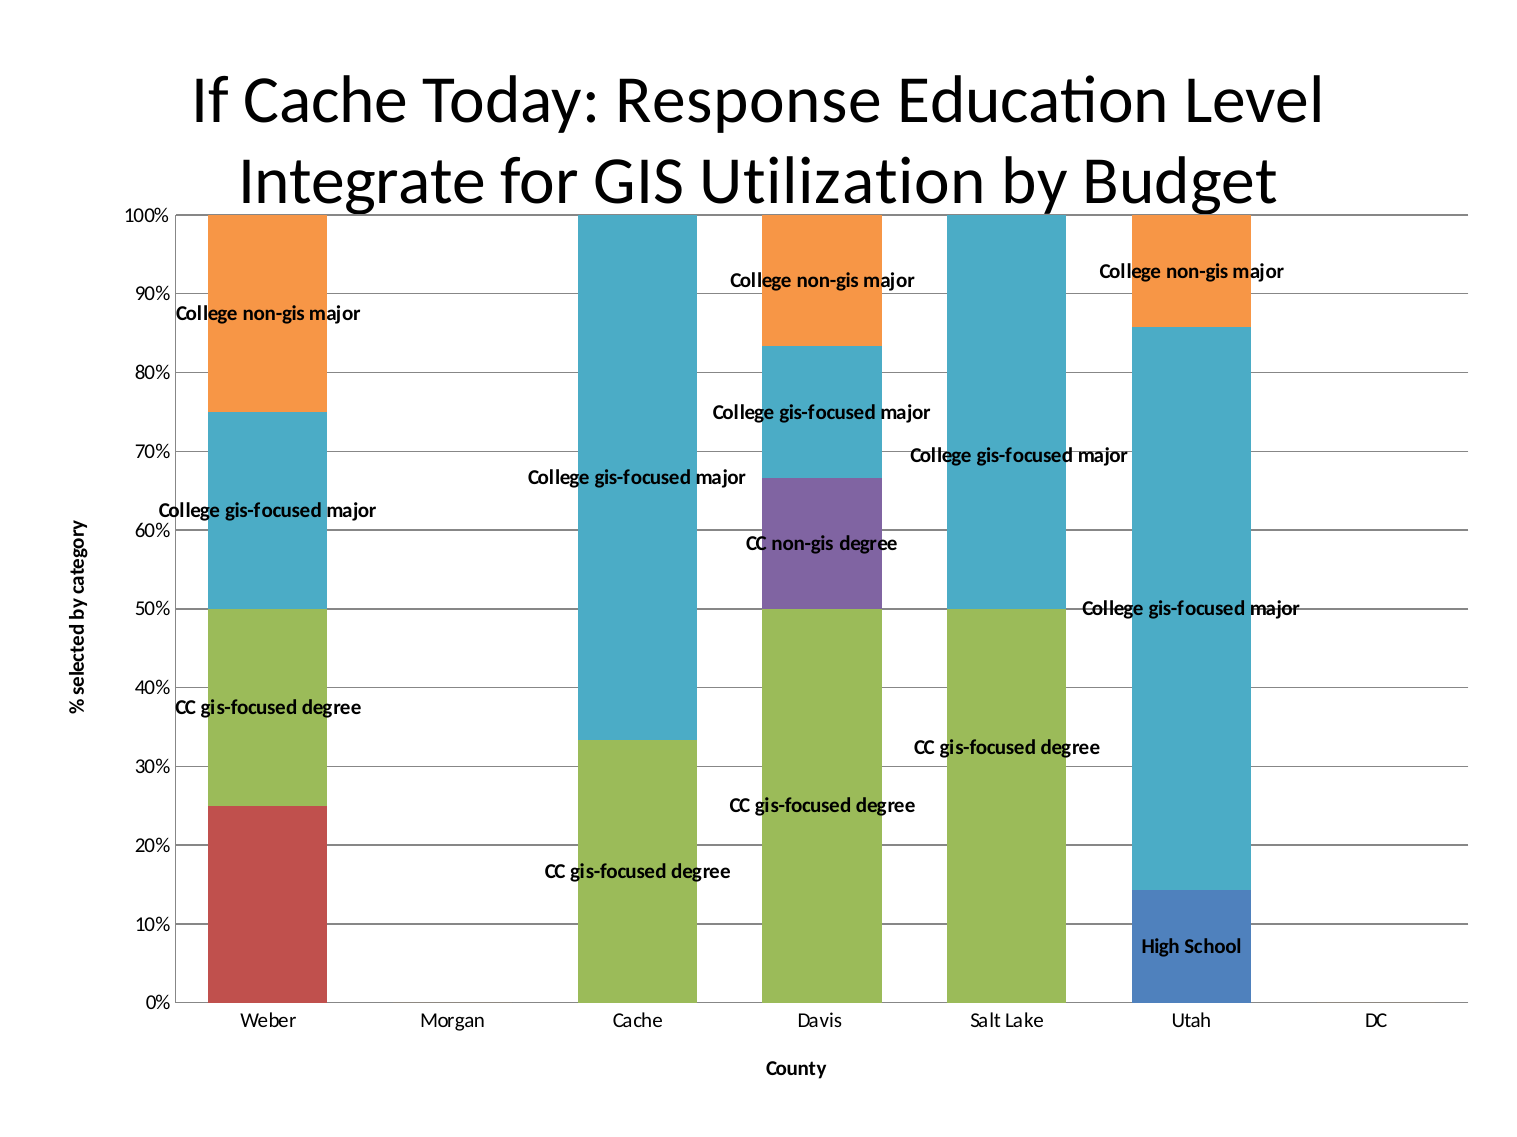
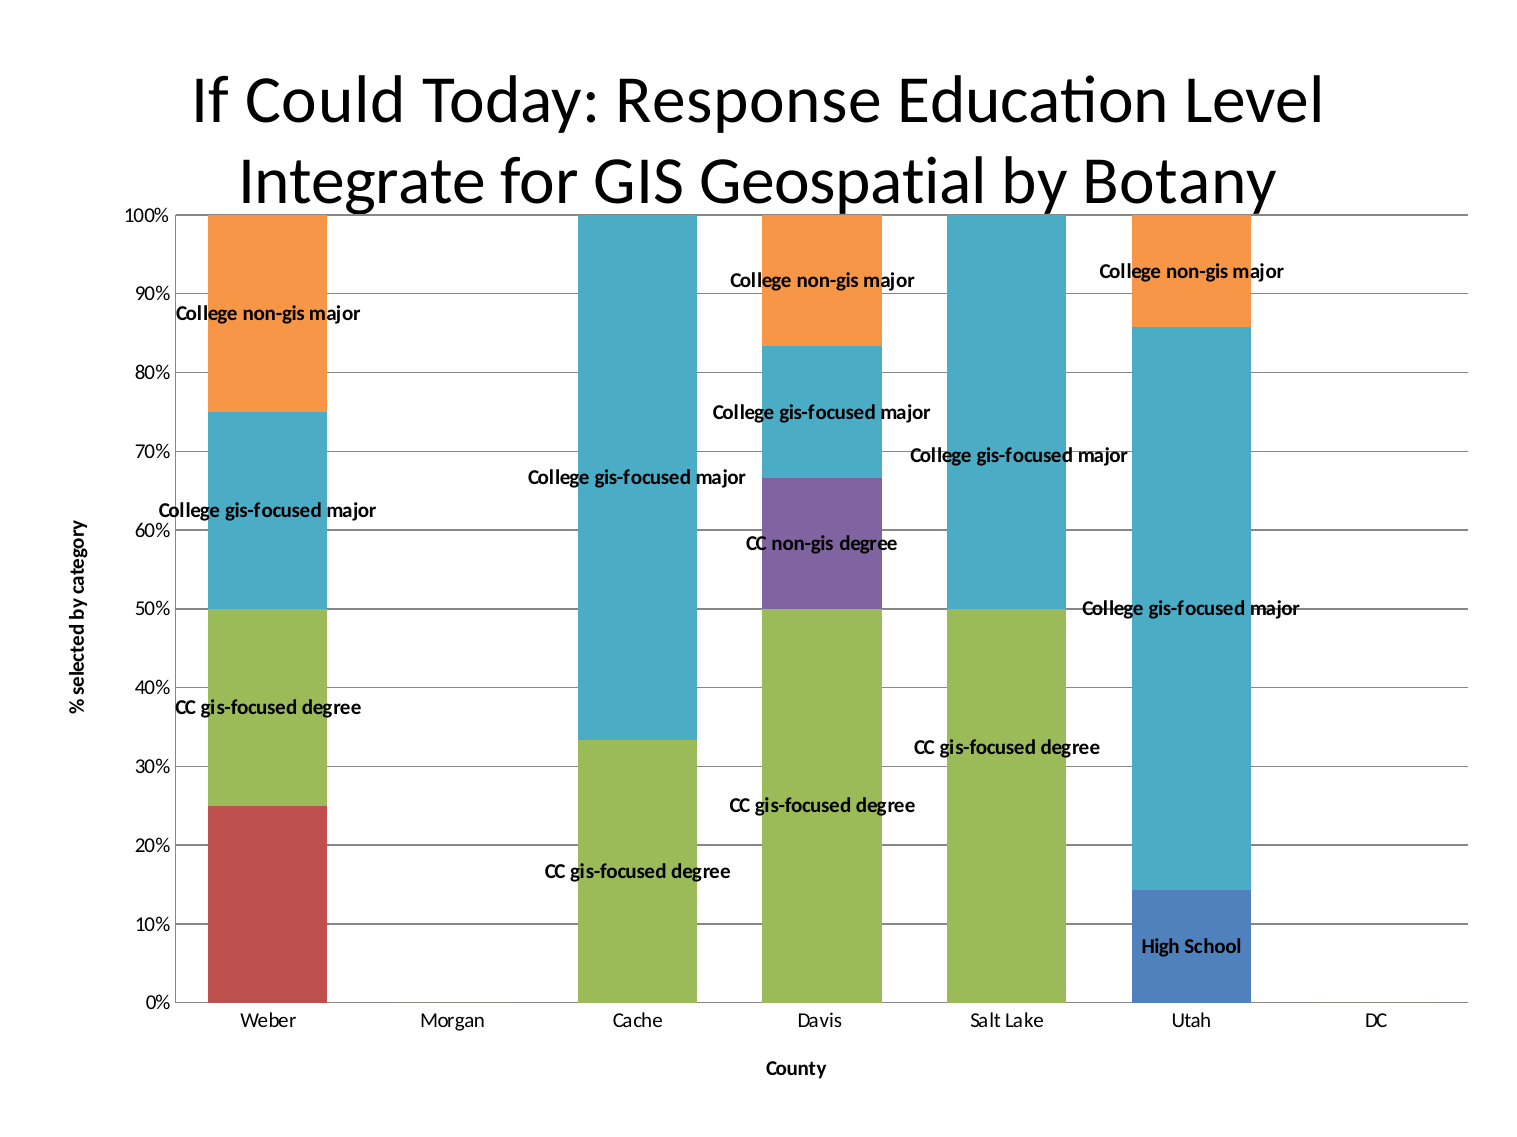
If Cache: Cache -> Could
Utilization: Utilization -> Geospatial
Budget: Budget -> Botany
